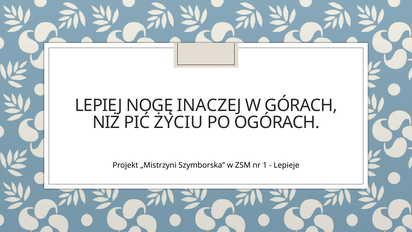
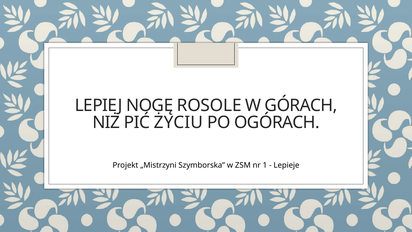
INACZEJ: INACZEJ -> ROSOLE
